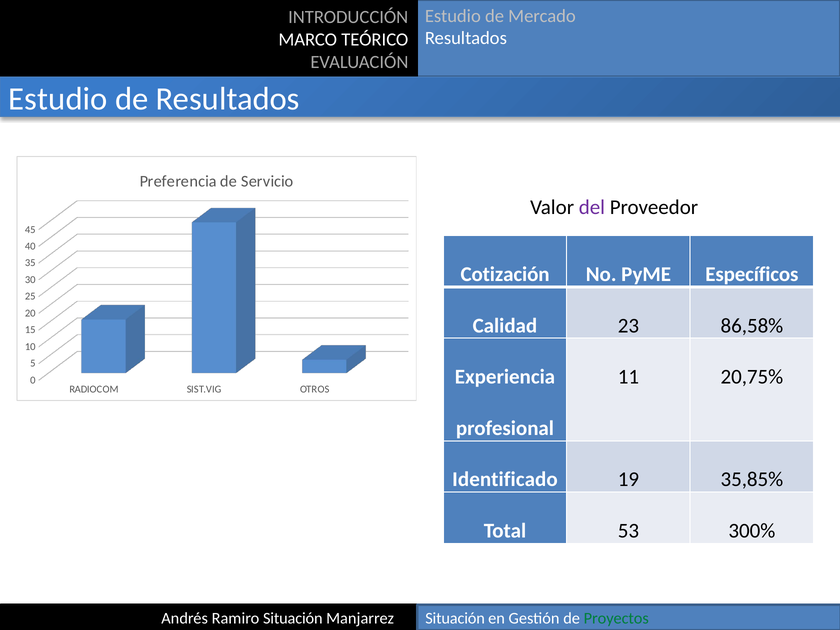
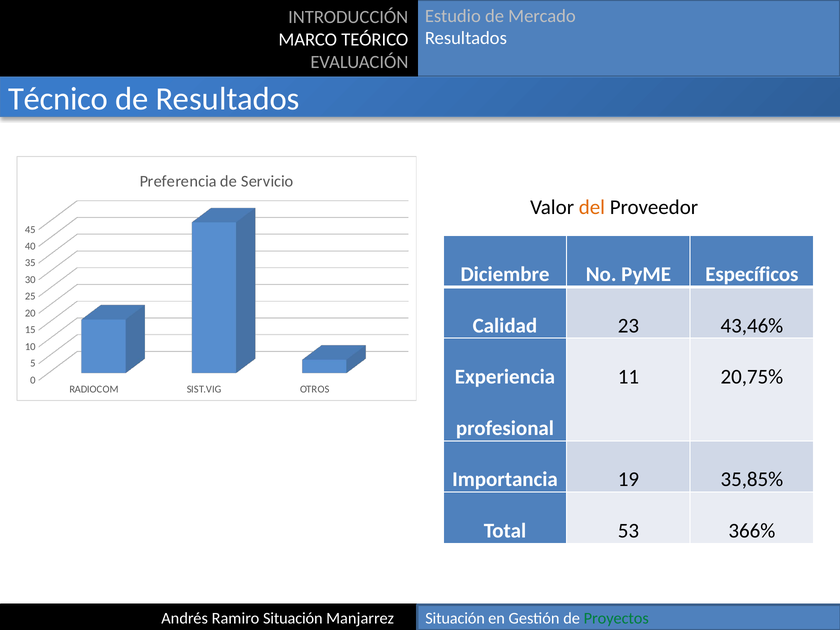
Estudio at (58, 99): Estudio -> Técnico
del colour: purple -> orange
Cotización: Cotización -> Diciembre
86,58%: 86,58% -> 43,46%
Identificado: Identificado -> Importancia
300%: 300% -> 366%
